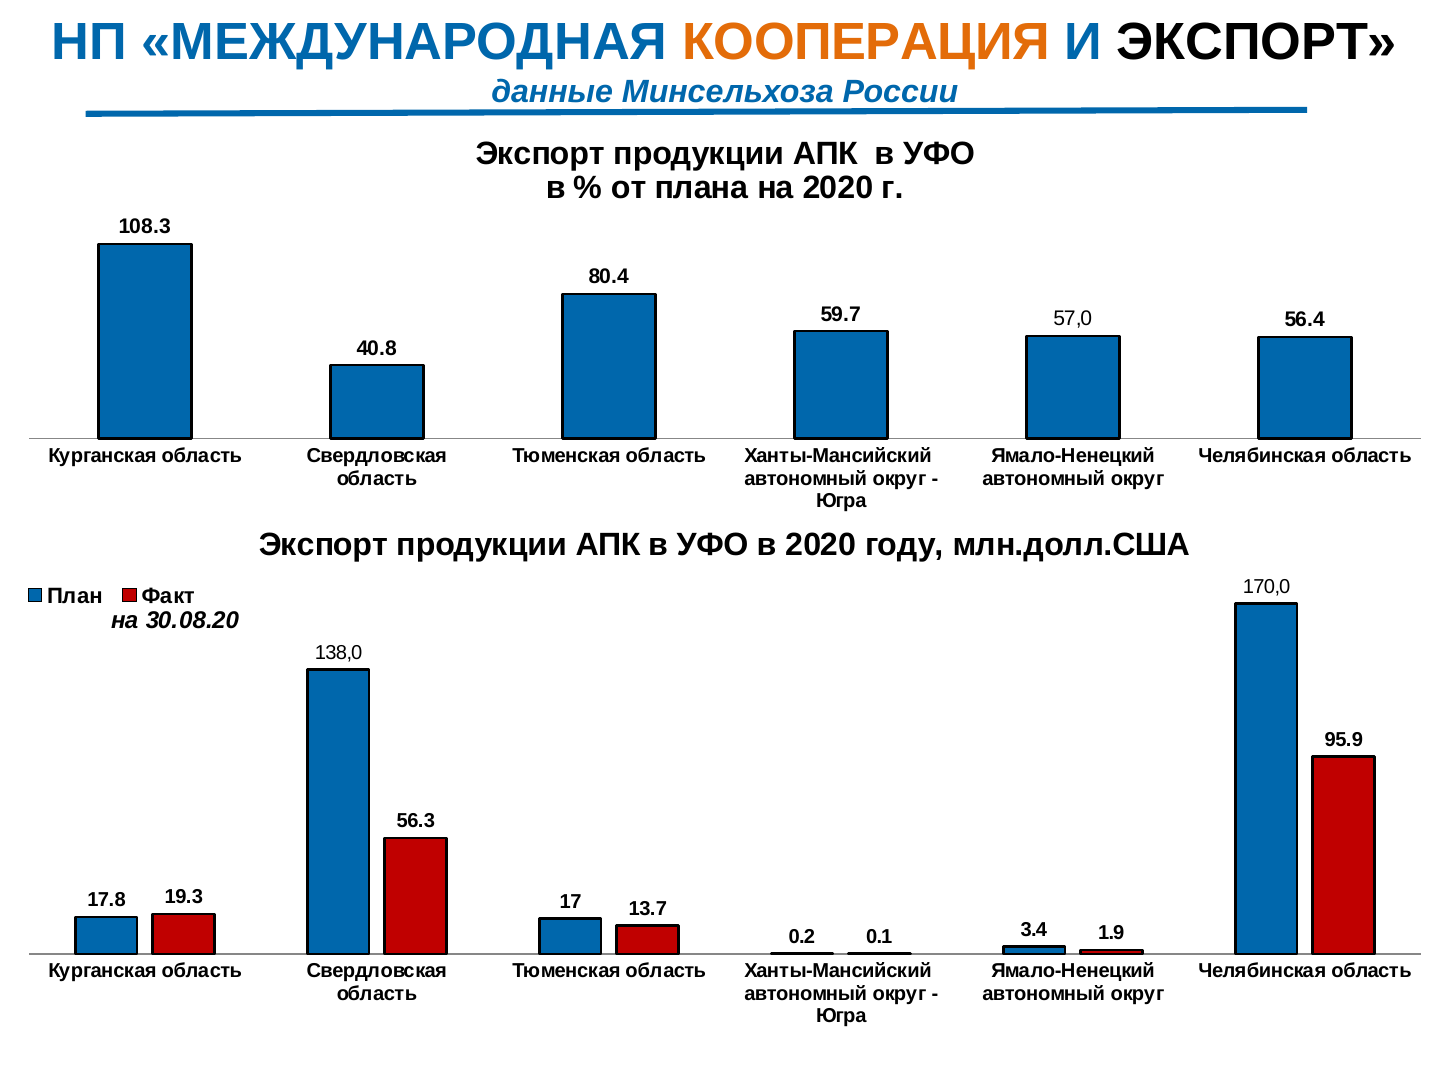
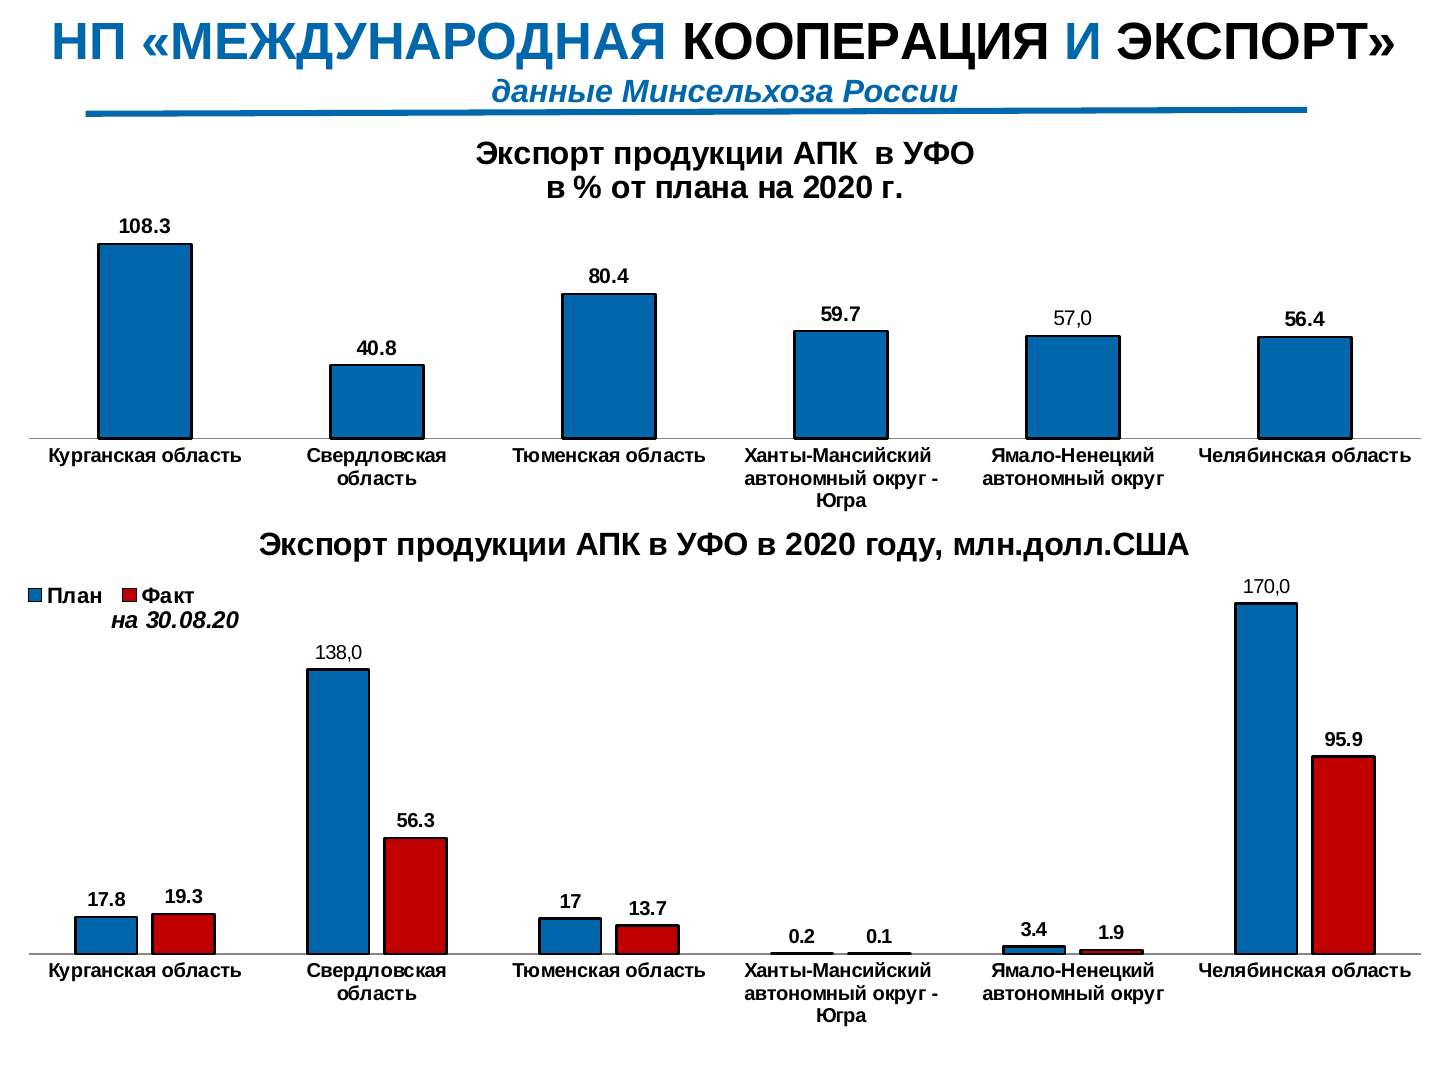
КООПЕРАЦИЯ colour: orange -> black
